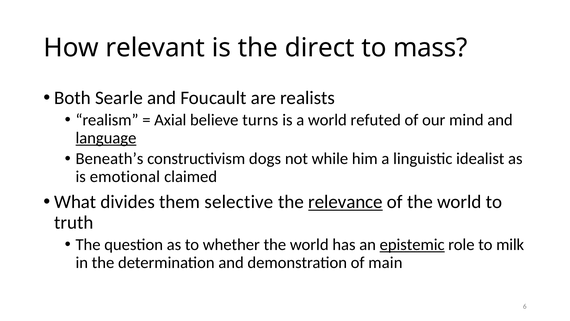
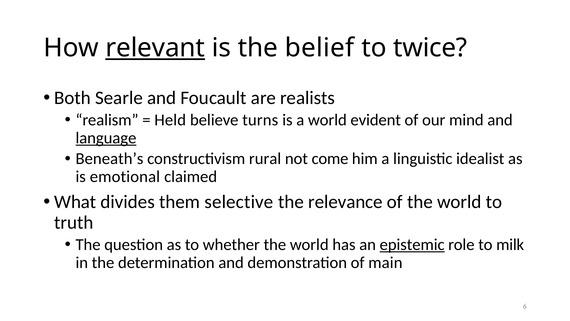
relevant underline: none -> present
direct: direct -> belief
mass: mass -> twice
Axial: Axial -> Held
refuted: refuted -> evident
dogs: dogs -> rural
while: while -> come
relevance underline: present -> none
